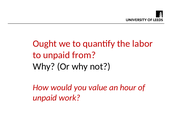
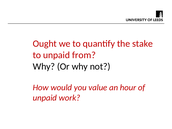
labor: labor -> stake
